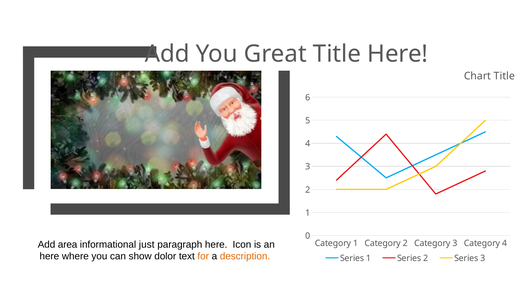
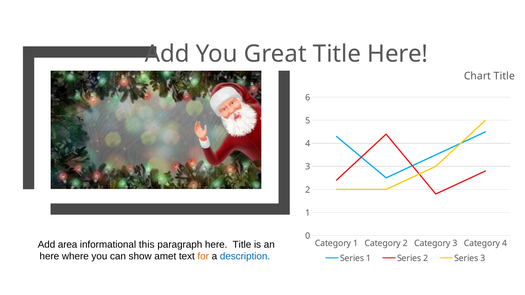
just: just -> this
here Icon: Icon -> Title
dolor: dolor -> amet
description colour: orange -> blue
